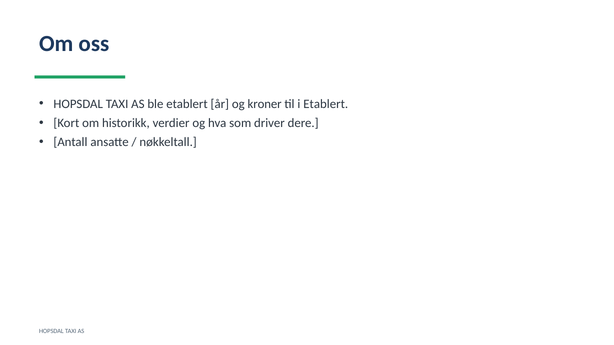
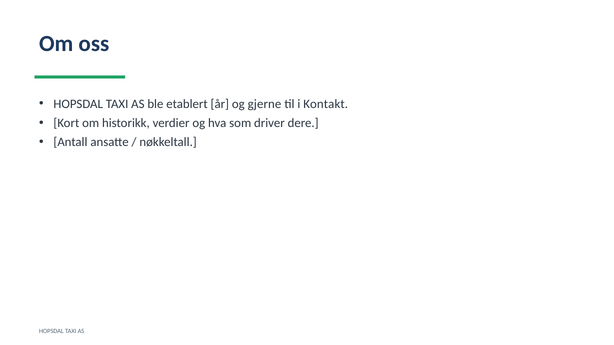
kroner: kroner -> gjerne
i Etablert: Etablert -> Kontakt
